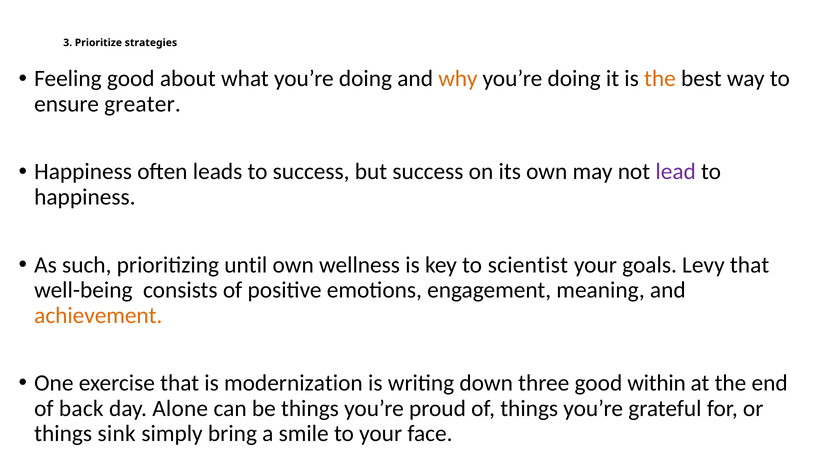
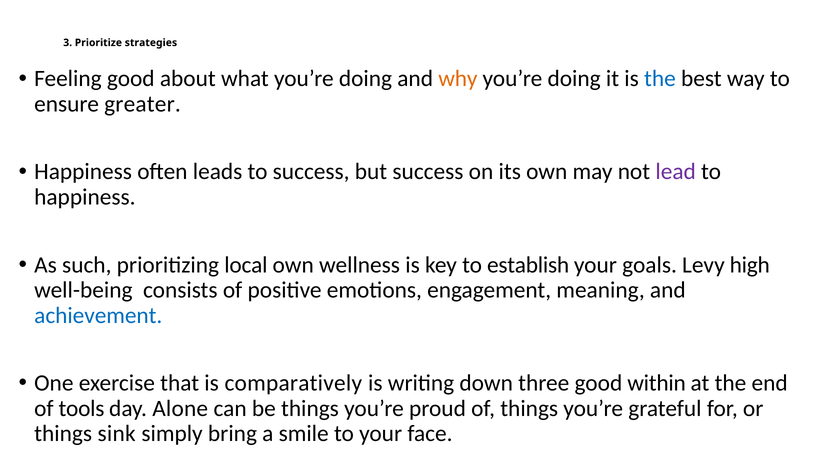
the at (660, 79) colour: orange -> blue
until: until -> local
scientist: scientist -> establish
Levy that: that -> high
achievement colour: orange -> blue
modernization: modernization -> comparatively
back: back -> tools
